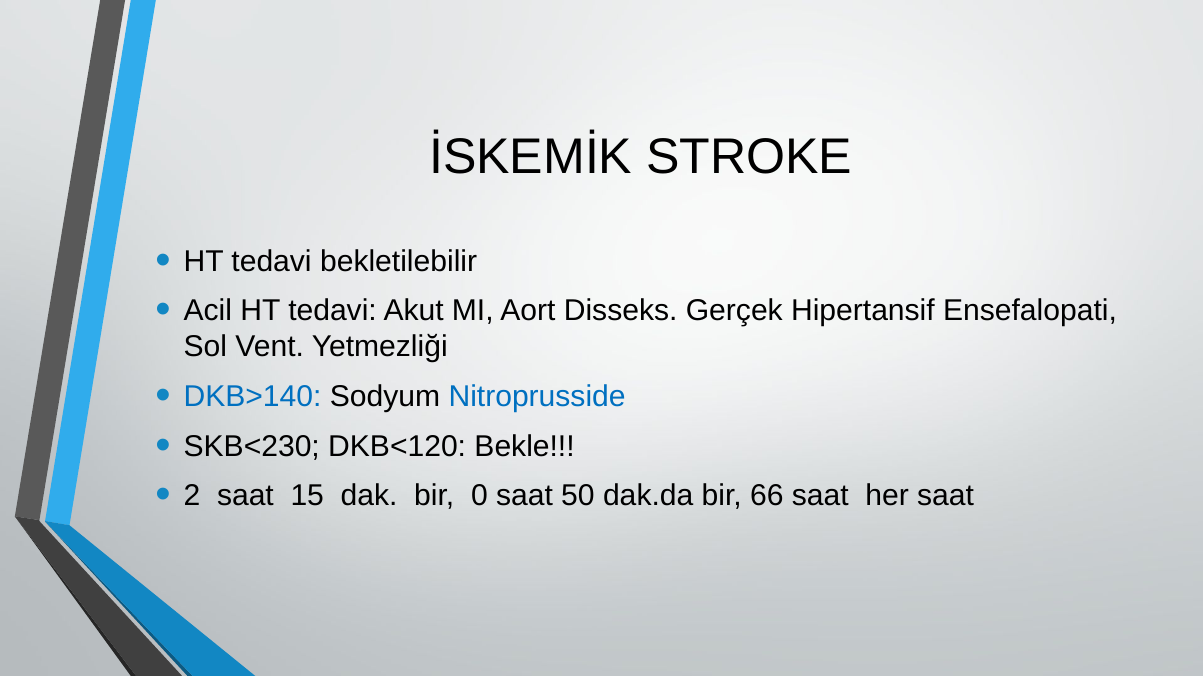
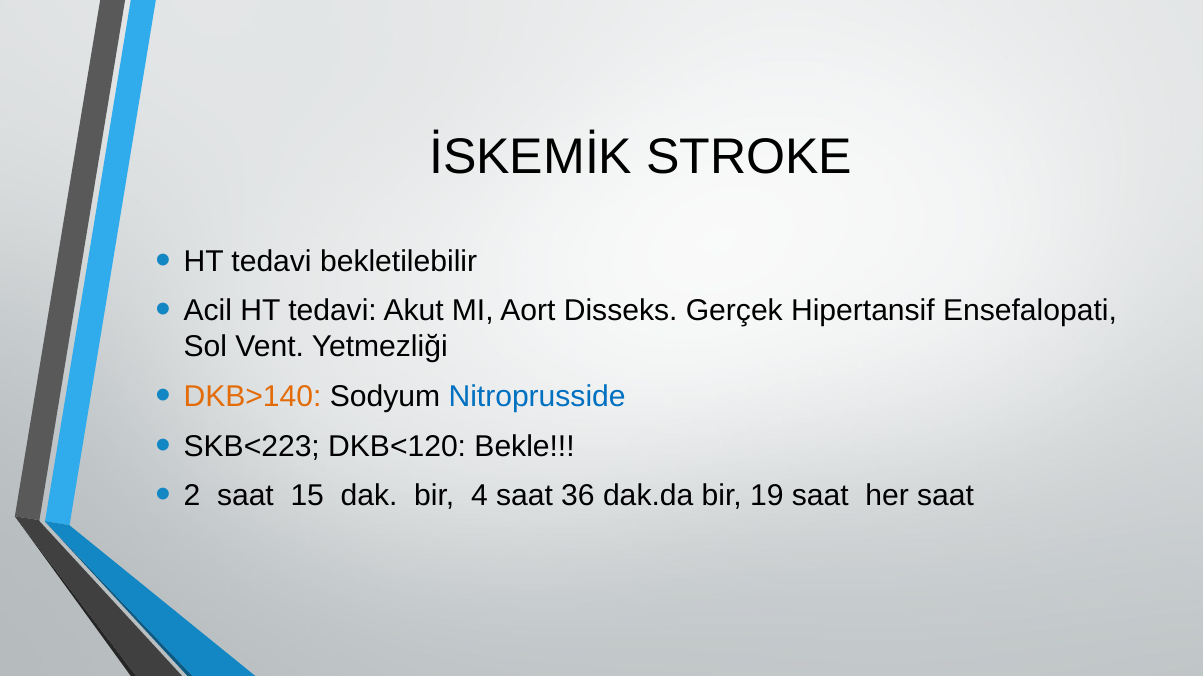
DKB>140 colour: blue -> orange
SKB<230: SKB<230 -> SKB<223
0: 0 -> 4
50: 50 -> 36
66: 66 -> 19
